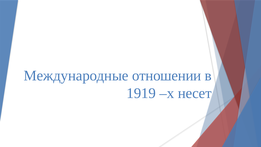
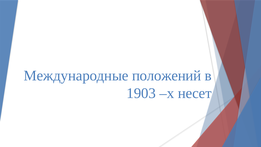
отношении: отношении -> положений
1919: 1919 -> 1903
